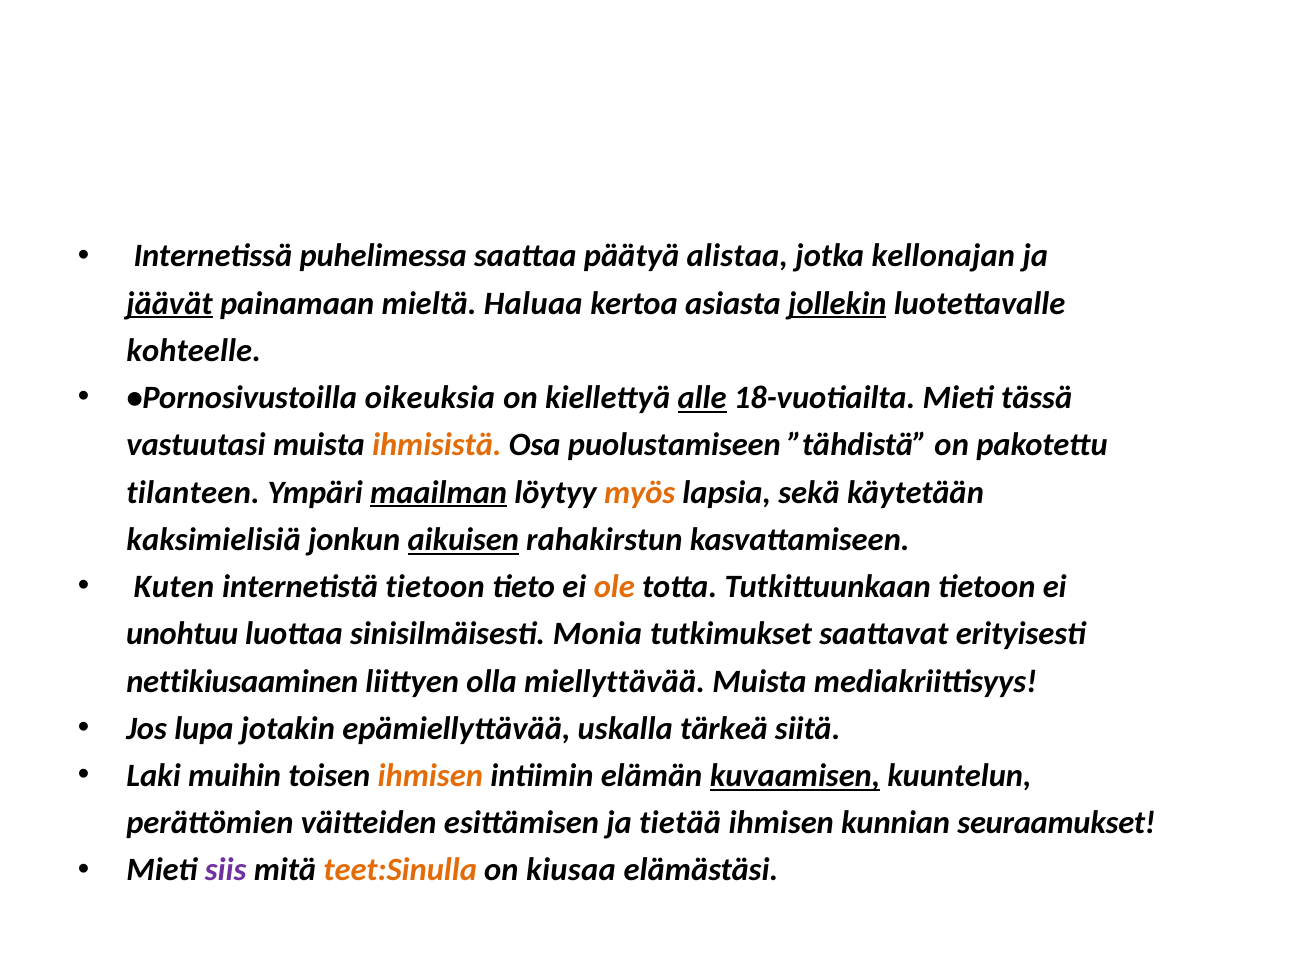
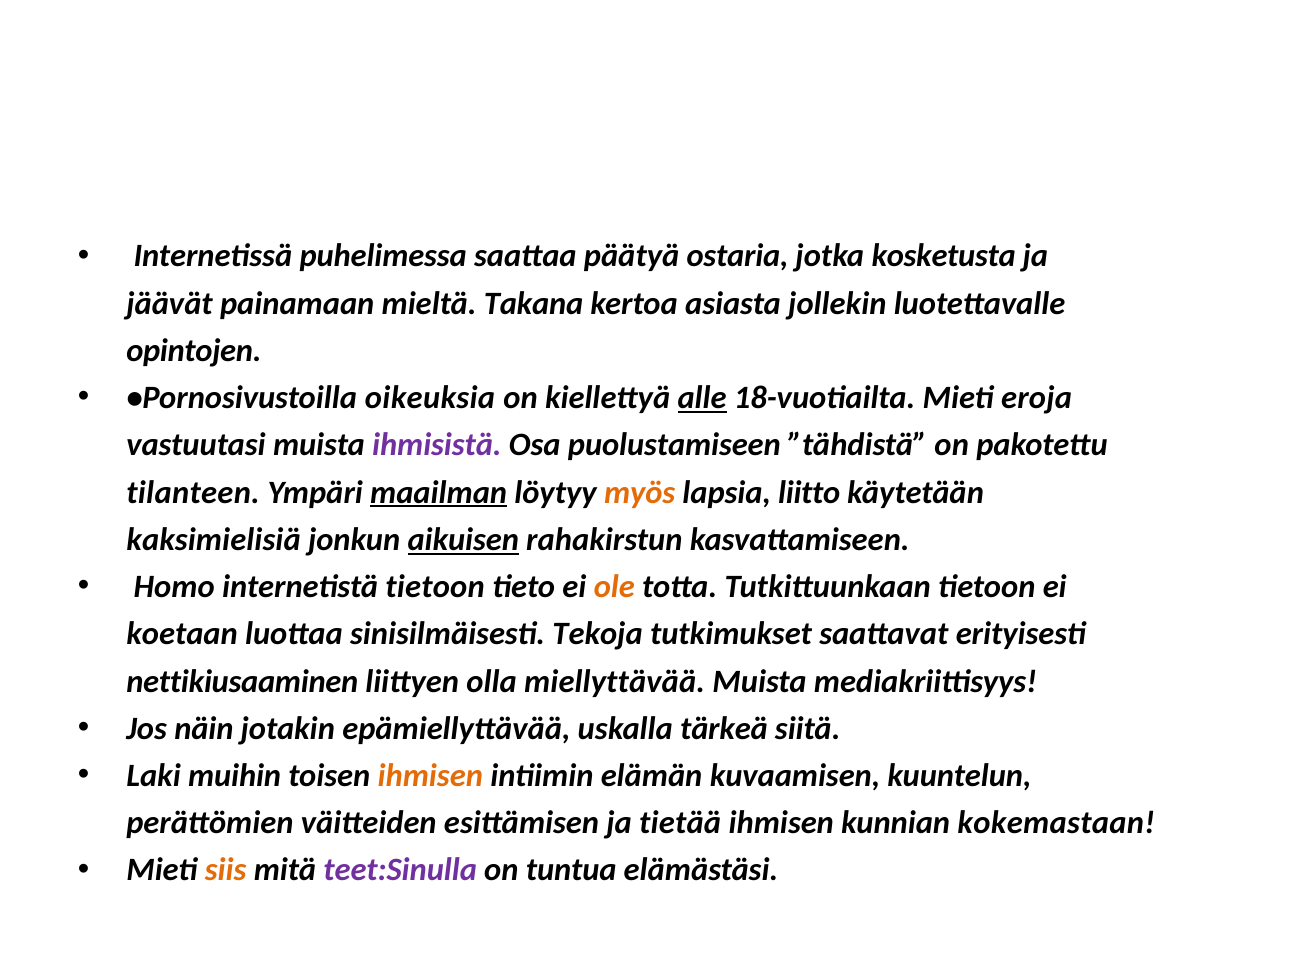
alistaa: alistaa -> ostaria
kellonajan: kellonajan -> kosketusta
jäävät underline: present -> none
Haluaa: Haluaa -> Takana
jollekin underline: present -> none
kohteelle: kohteelle -> opintojen
tässä: tässä -> eroja
ihmisistä colour: orange -> purple
sekä: sekä -> liitto
Kuten: Kuten -> Homo
unohtuu: unohtuu -> koetaan
Monia: Monia -> Tekoja
lupa: lupa -> näin
kuvaamisen underline: present -> none
seuraamukset: seuraamukset -> kokemastaan
siis colour: purple -> orange
teet:Sinulla colour: orange -> purple
kiusaa: kiusaa -> tuntua
